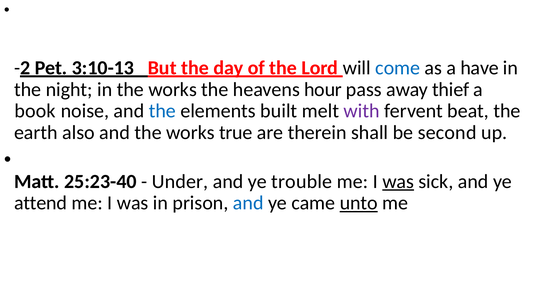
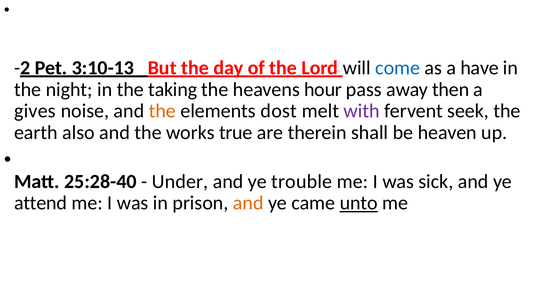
in the works: works -> taking
thief: thief -> then
book: book -> gives
the at (162, 111) colour: blue -> orange
built: built -> dost
beat: beat -> seek
second: second -> heaven
25:23-40: 25:23-40 -> 25:28-40
was at (398, 182) underline: present -> none
and at (248, 203) colour: blue -> orange
